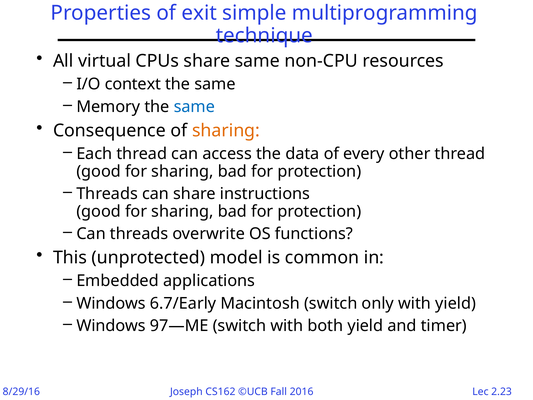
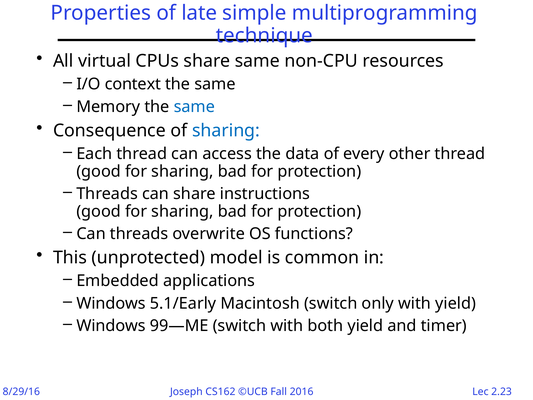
exit: exit -> late
sharing at (226, 130) colour: orange -> blue
6.7/Early: 6.7/Early -> 5.1/Early
97—ME: 97—ME -> 99—ME
